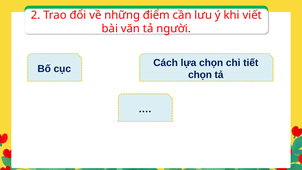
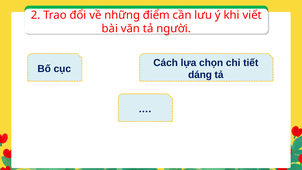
chọn at (200, 75): chọn -> dáng
